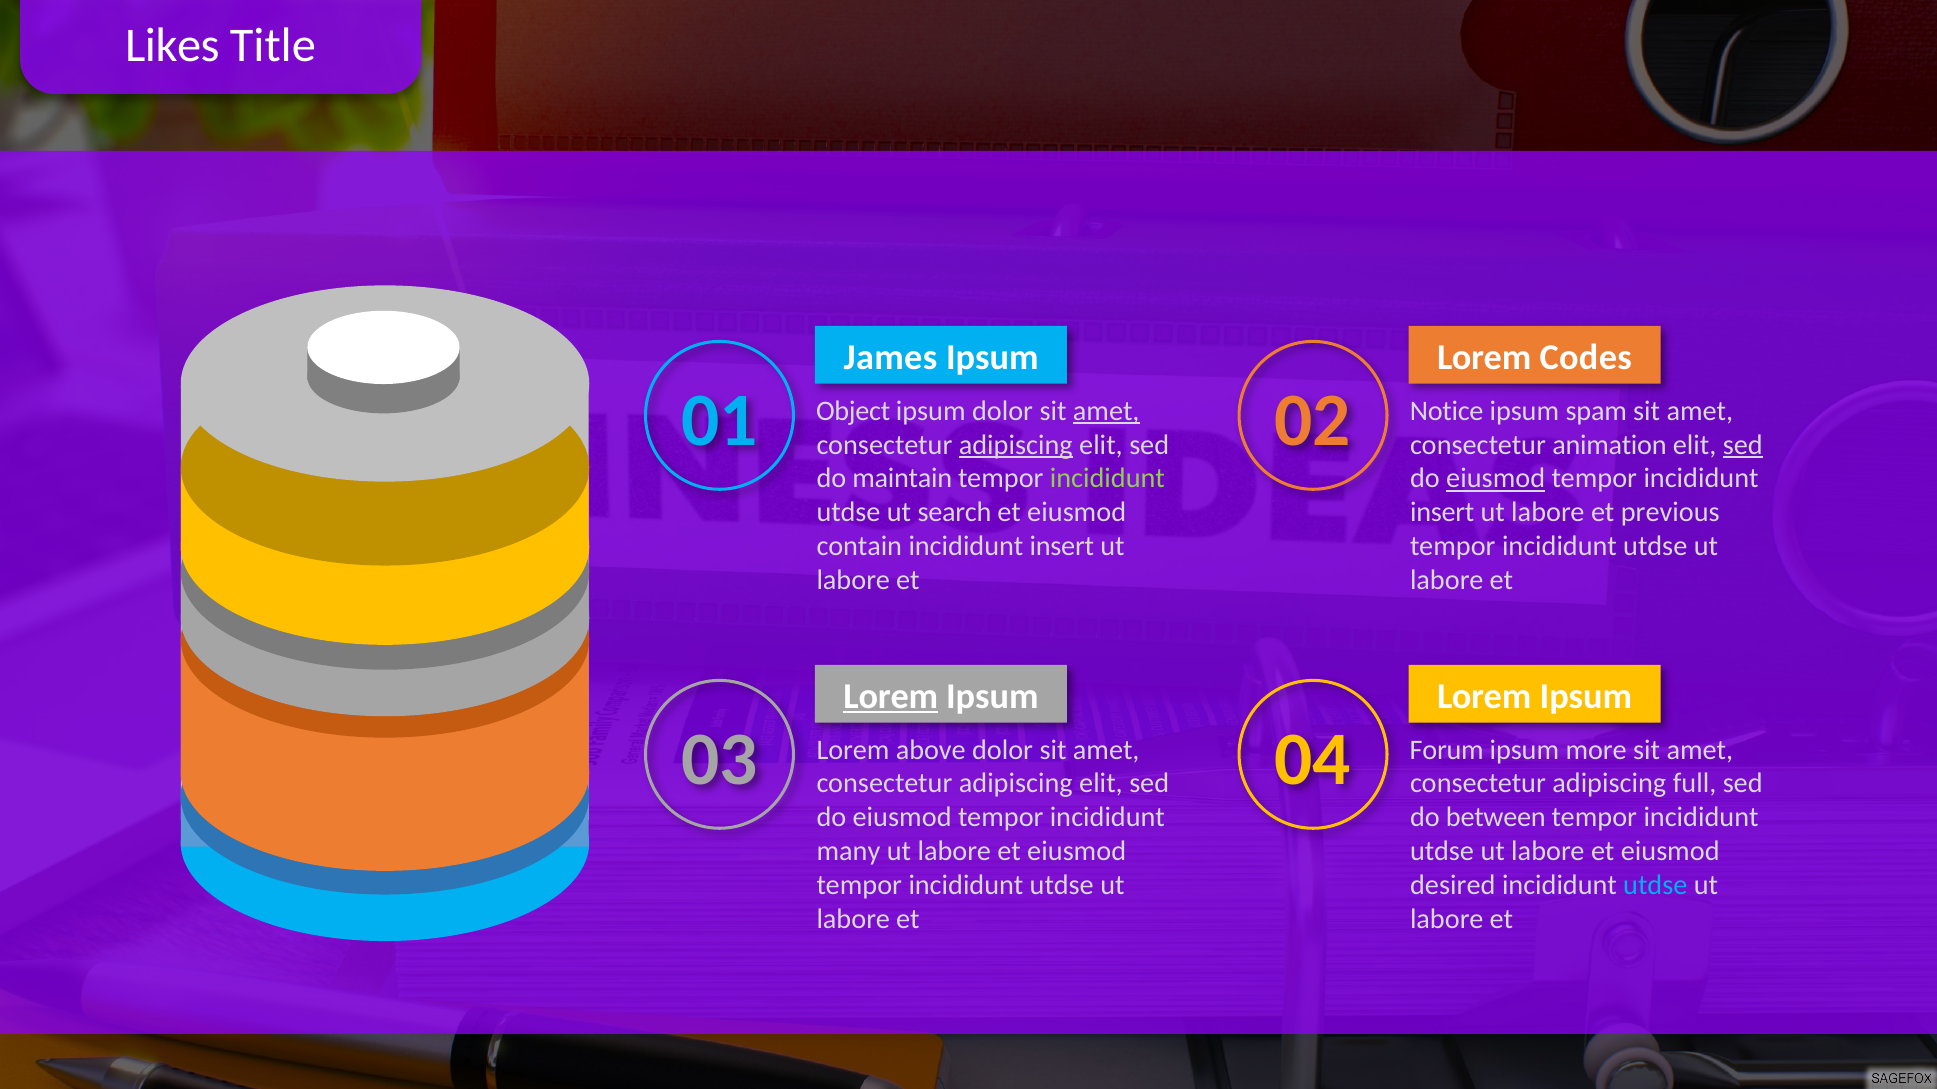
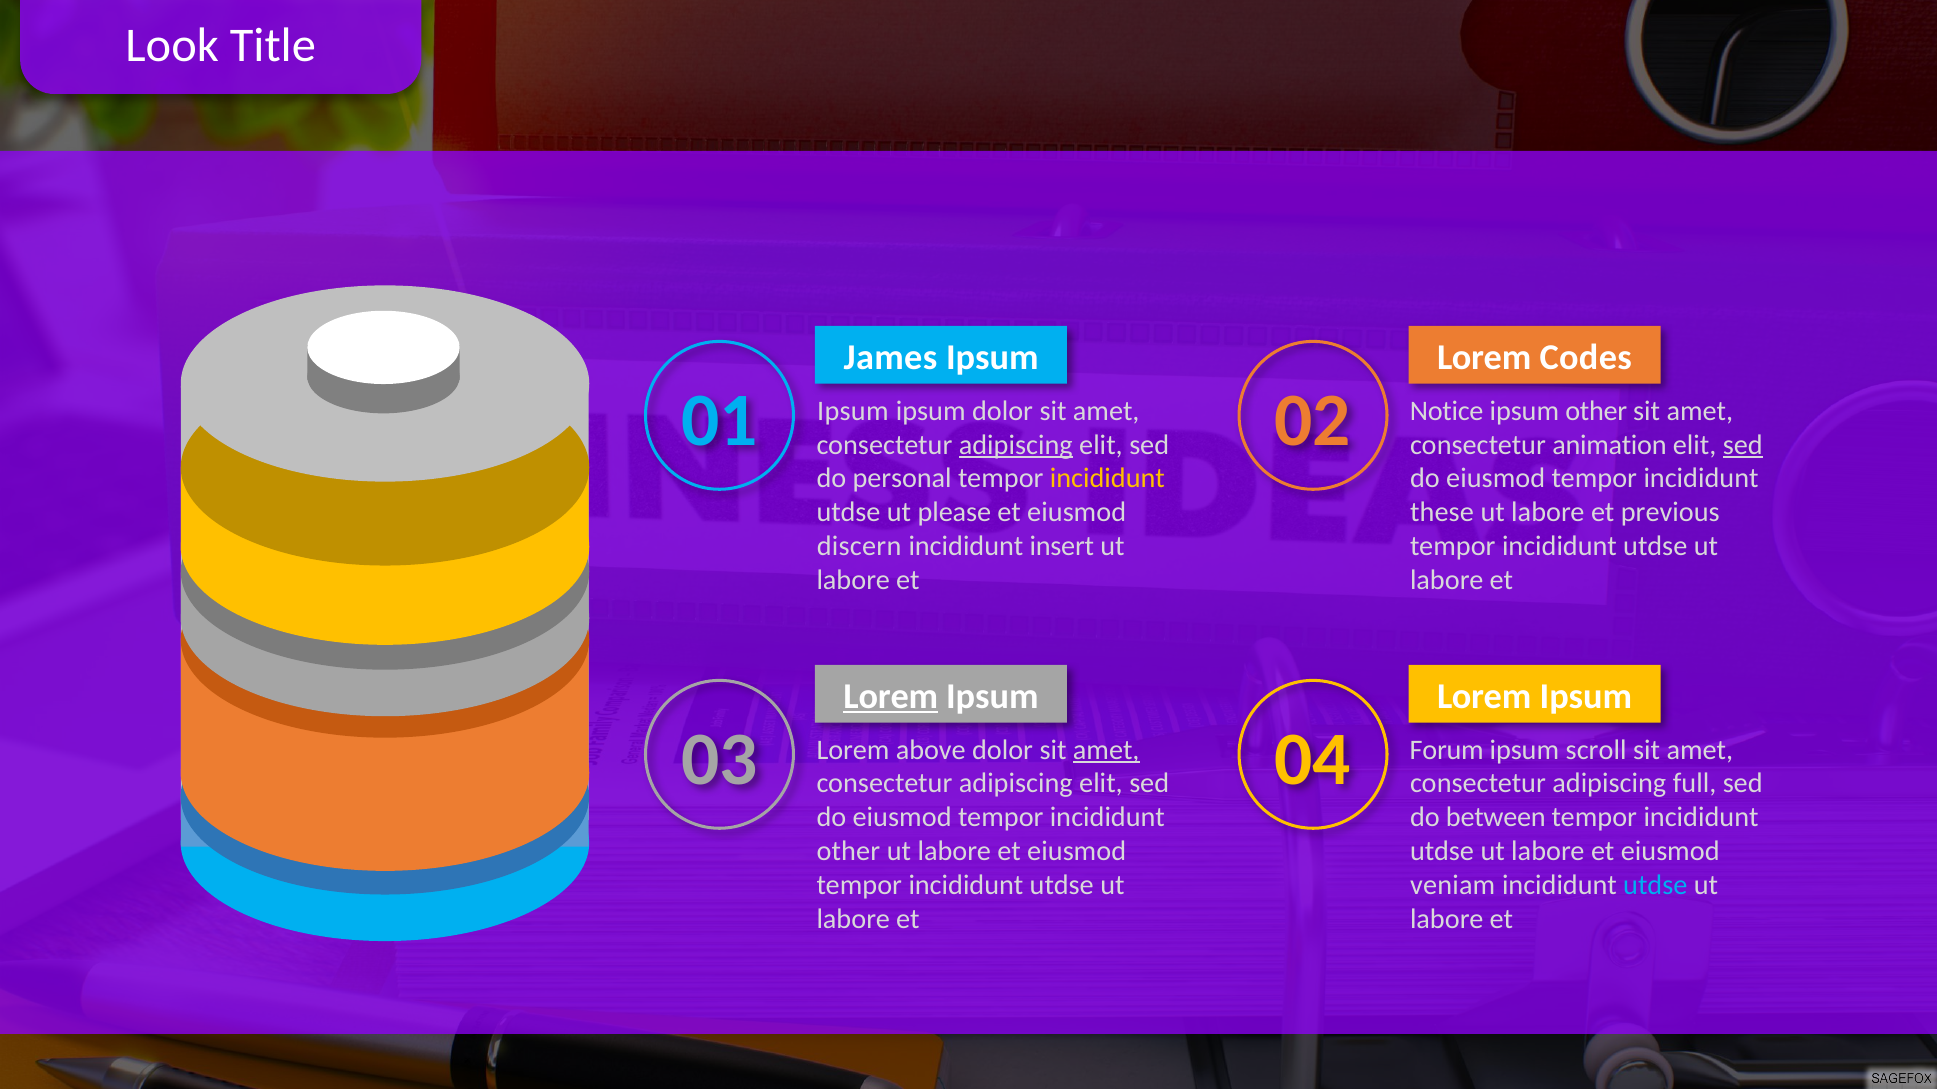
Likes: Likes -> Look
01 Object: Object -> Ipsum
amet at (1106, 411) underline: present -> none
ipsum spam: spam -> other
maintain: maintain -> personal
incididunt at (1107, 479) colour: light green -> yellow
eiusmod at (1496, 479) underline: present -> none
search: search -> please
insert at (1442, 513): insert -> these
contain: contain -> discern
amet at (1106, 750) underline: none -> present
more: more -> scroll
many at (848, 852): many -> other
desired: desired -> veniam
